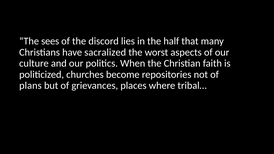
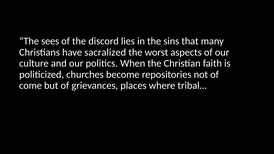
half: half -> sins
plans: plans -> come
